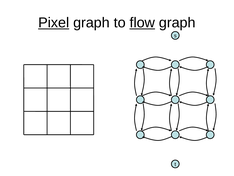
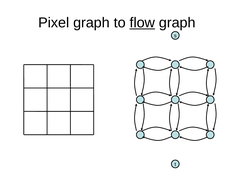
Pixel underline: present -> none
